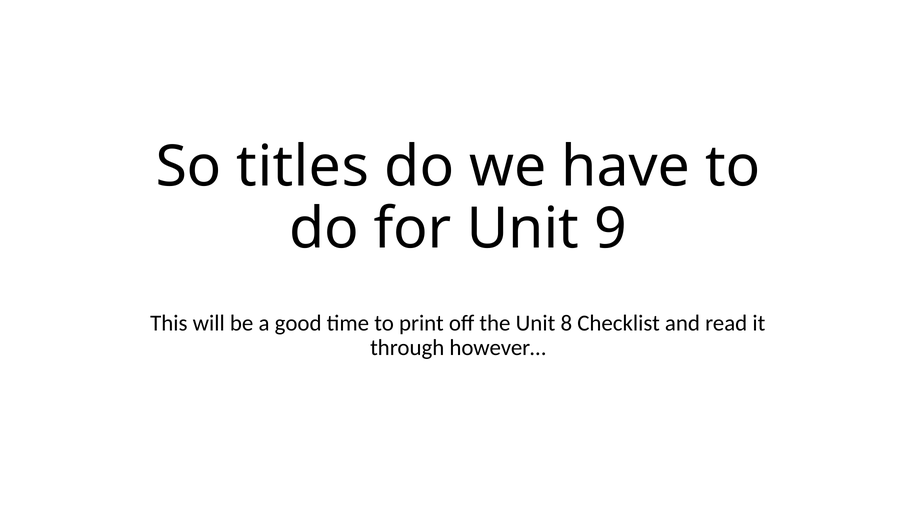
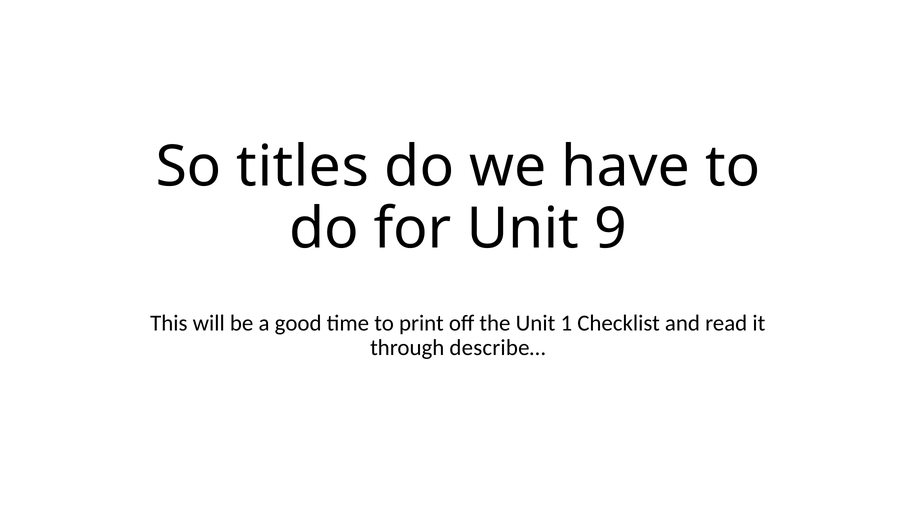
8: 8 -> 1
however…: however… -> describe…
